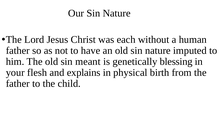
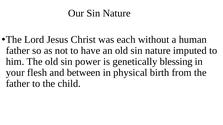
meant: meant -> power
explains: explains -> between
